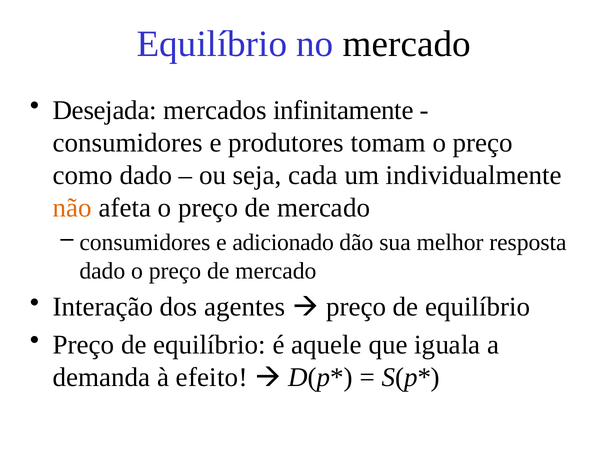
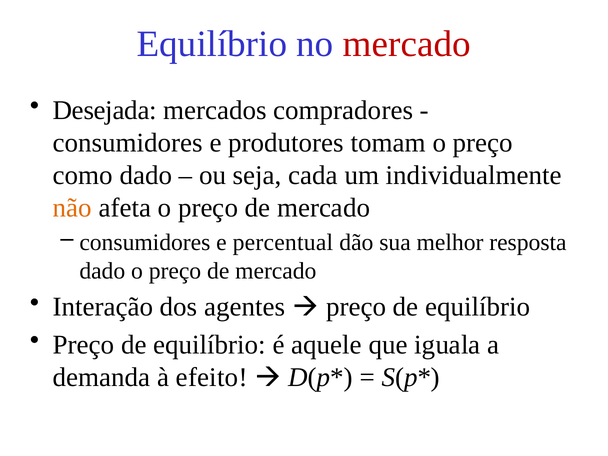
mercado at (407, 44) colour: black -> red
infinitamente: infinitamente -> compradores
adicionado: adicionado -> percentual
